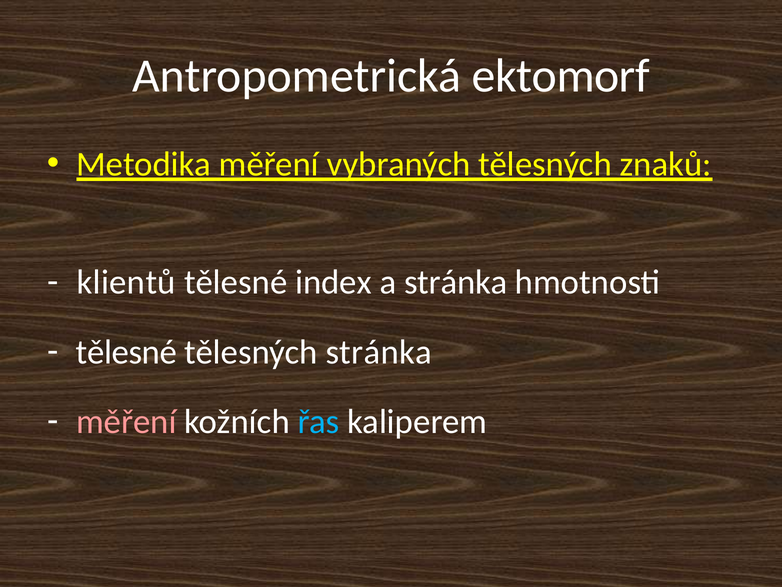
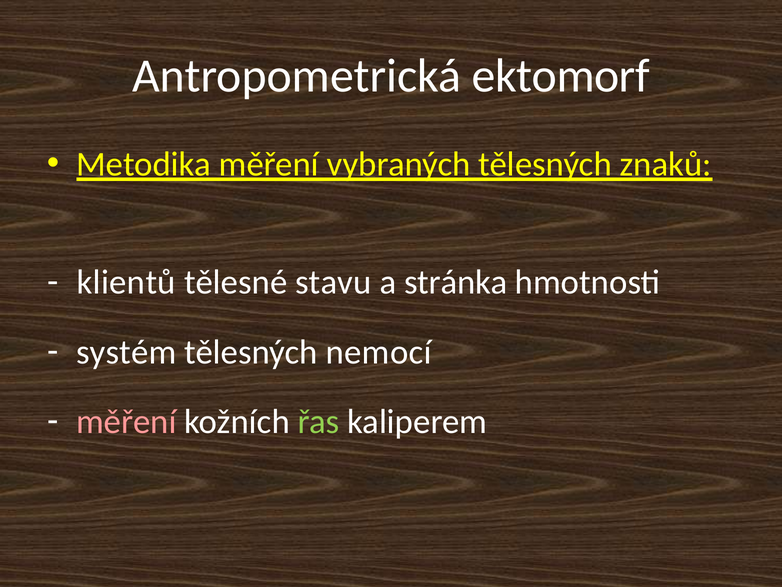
index: index -> stavu
tělesné at (127, 352): tělesné -> systém
tělesných stránka: stránka -> nemocí
řas colour: light blue -> light green
